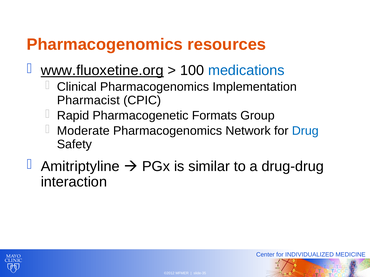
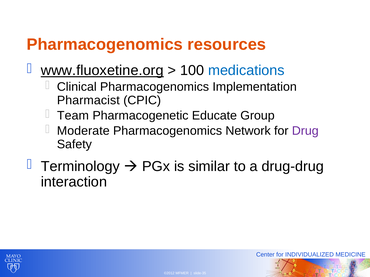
Rapid: Rapid -> Team
Formats: Formats -> Educate
Drug colour: blue -> purple
Amitriptyline: Amitriptyline -> Terminology
